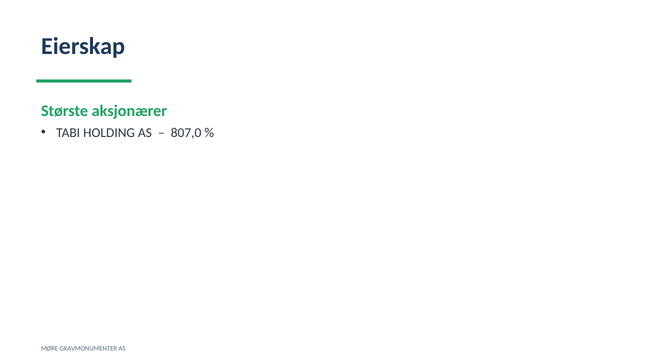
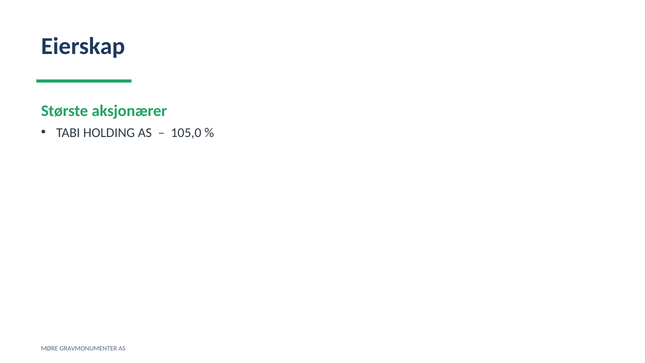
807,0: 807,0 -> 105,0
